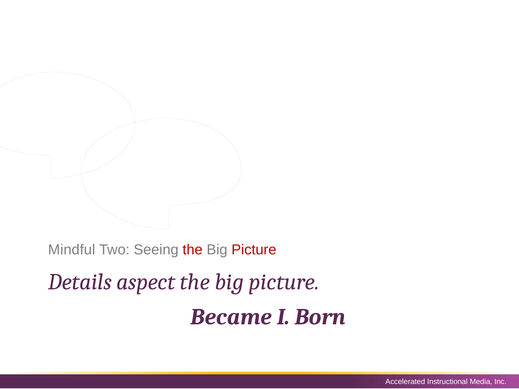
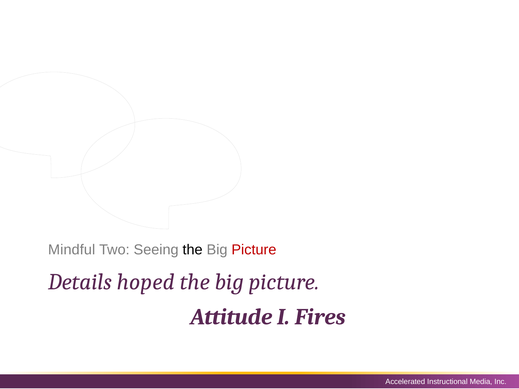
the at (193, 250) colour: red -> black
aspect: aspect -> hoped
Became: Became -> Attitude
Born: Born -> Fires
